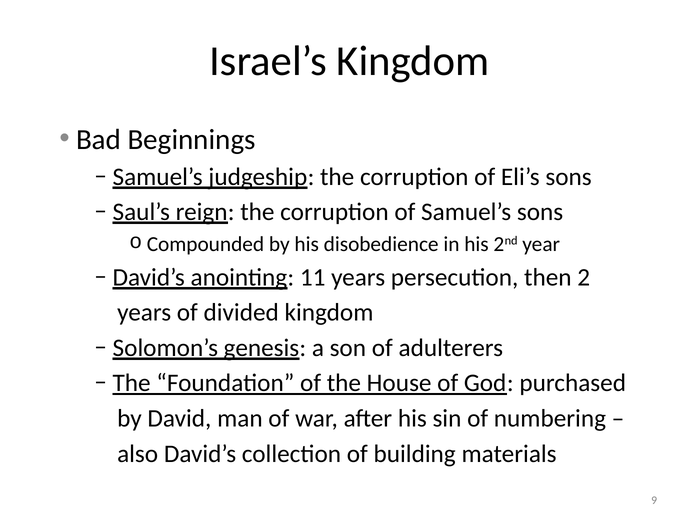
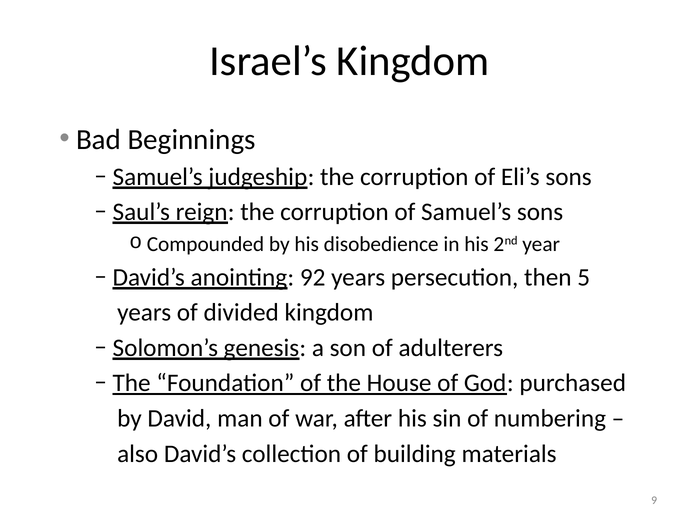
11: 11 -> 92
2: 2 -> 5
